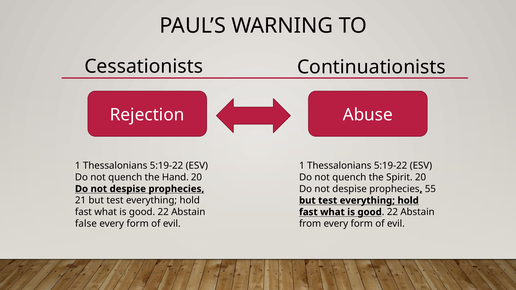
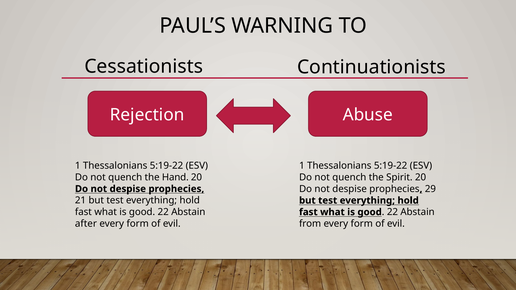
55: 55 -> 29
false: false -> after
